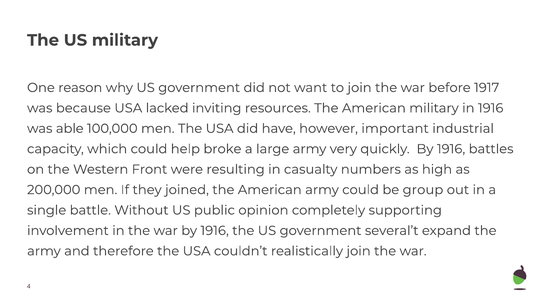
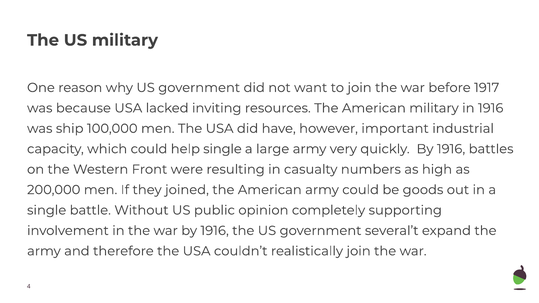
able: able -> ship
help broke: broke -> single
group: group -> goods
